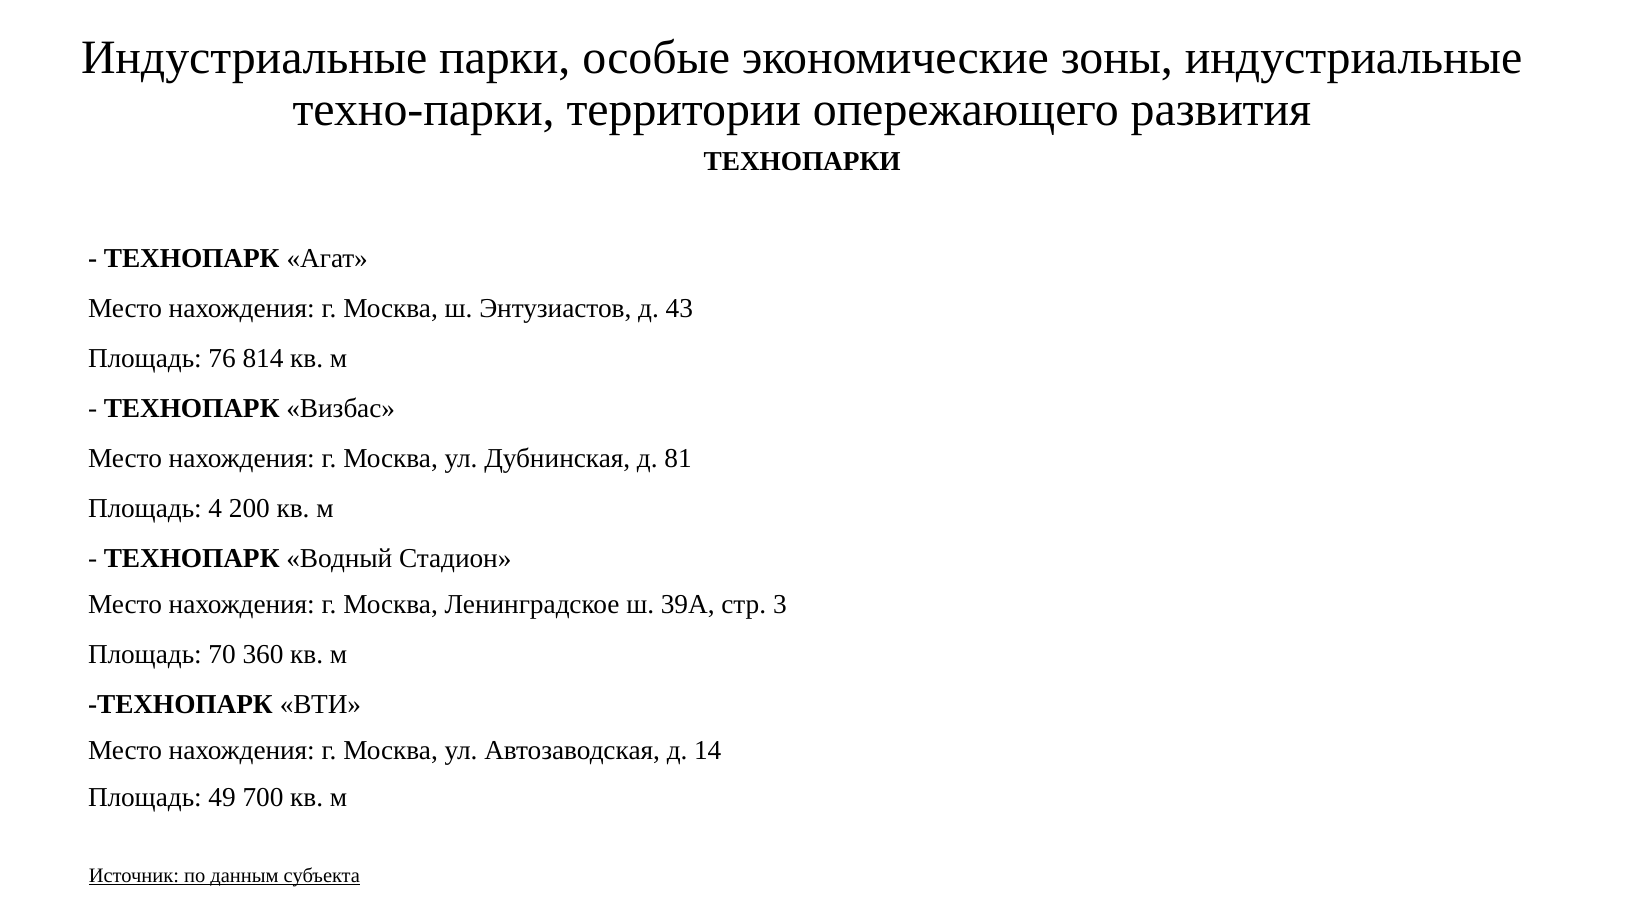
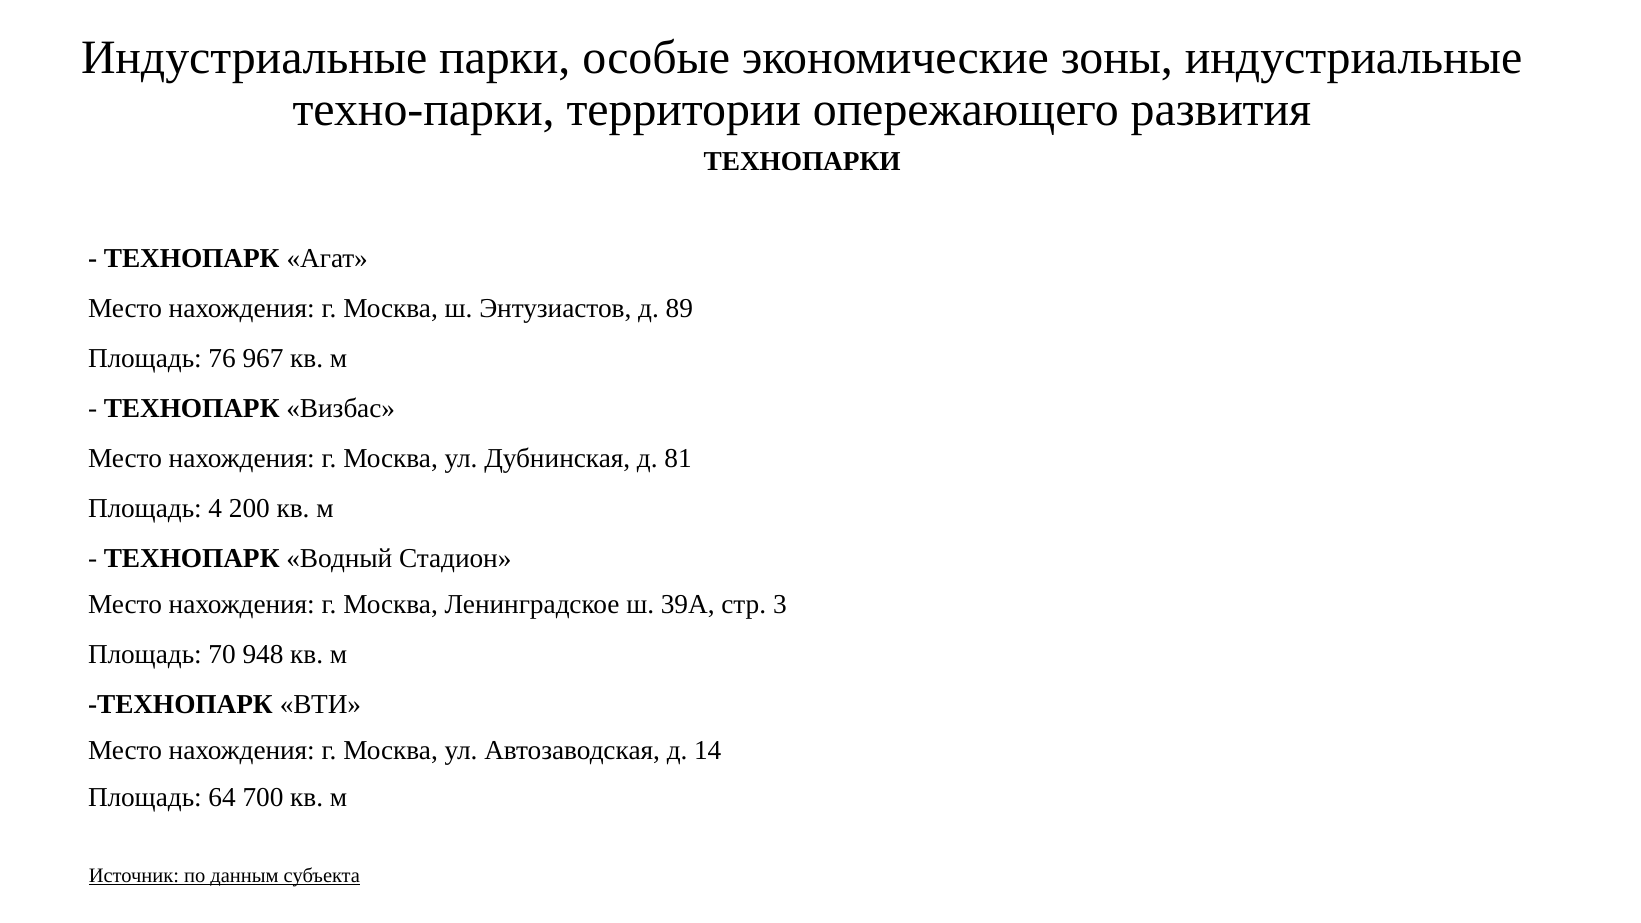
43: 43 -> 89
814: 814 -> 967
360: 360 -> 948
49: 49 -> 64
